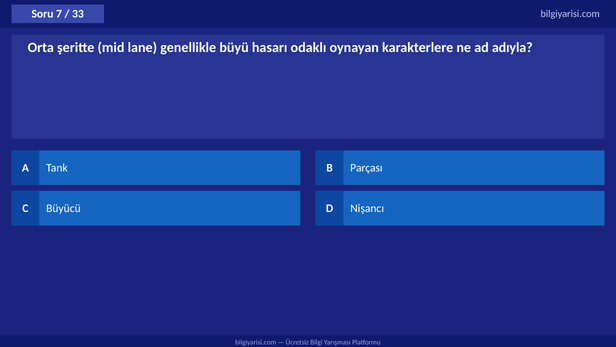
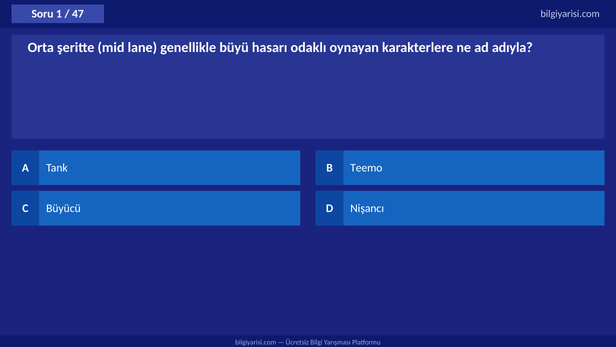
7: 7 -> 1
33: 33 -> 47
Parçası: Parçası -> Teemo
